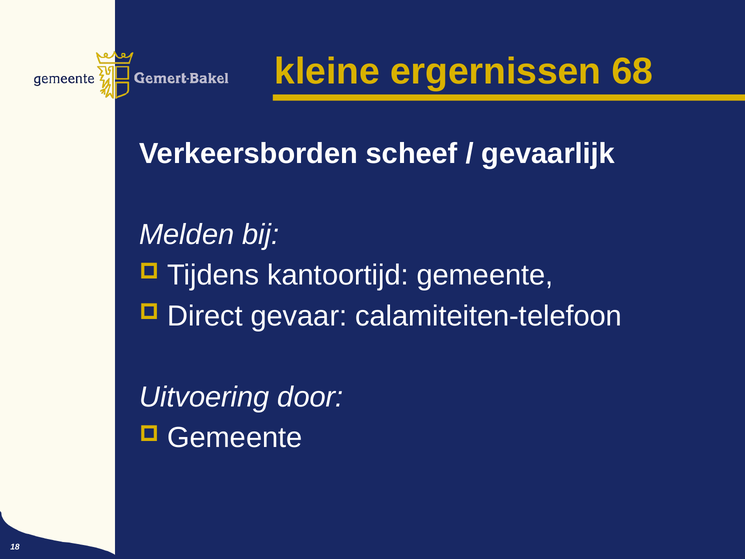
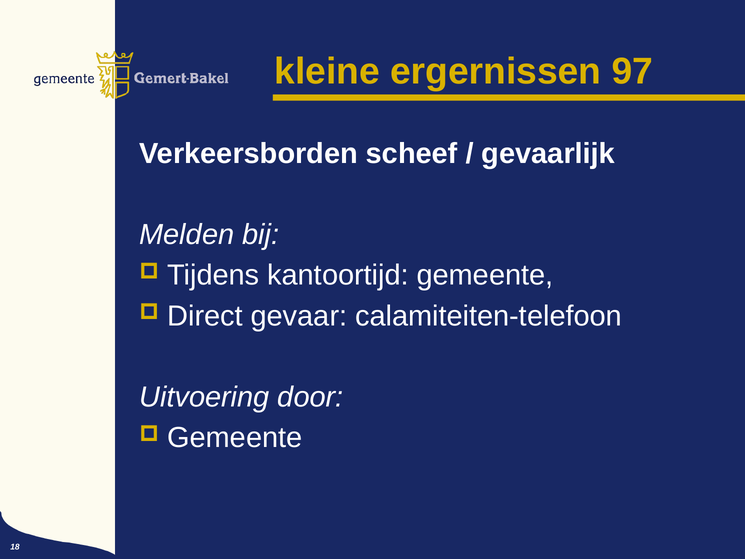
68: 68 -> 97
